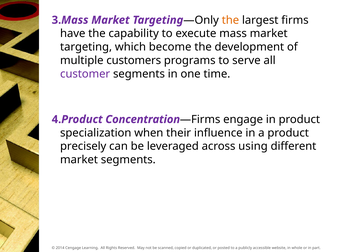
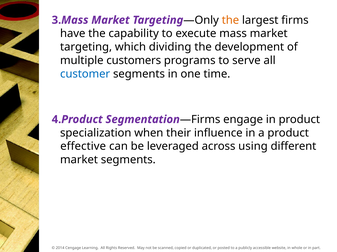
become: become -> dividing
customer colour: purple -> blue
Concentration: Concentration -> Segmentation
precisely: precisely -> effective
